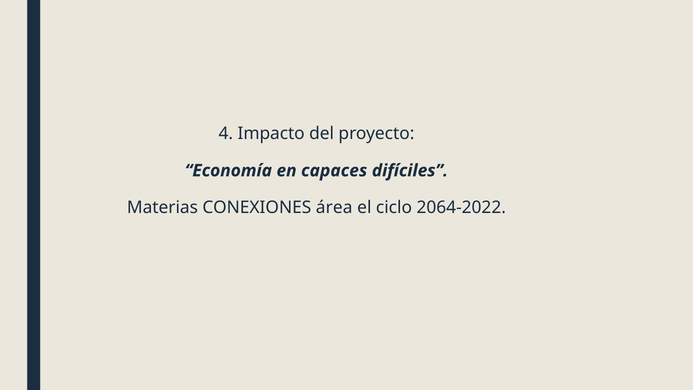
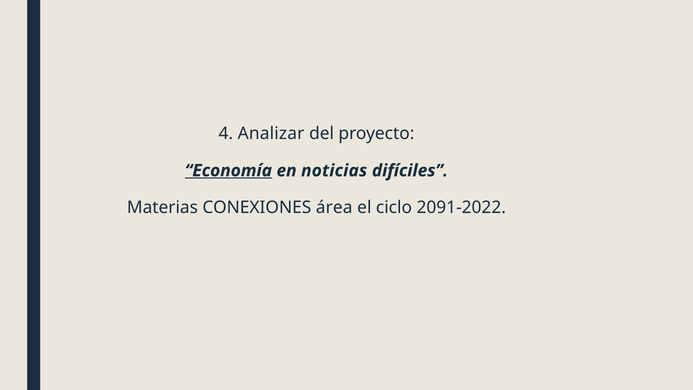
Impacto: Impacto -> Analizar
Economía underline: none -> present
capaces: capaces -> noticias
2064-2022: 2064-2022 -> 2091-2022
